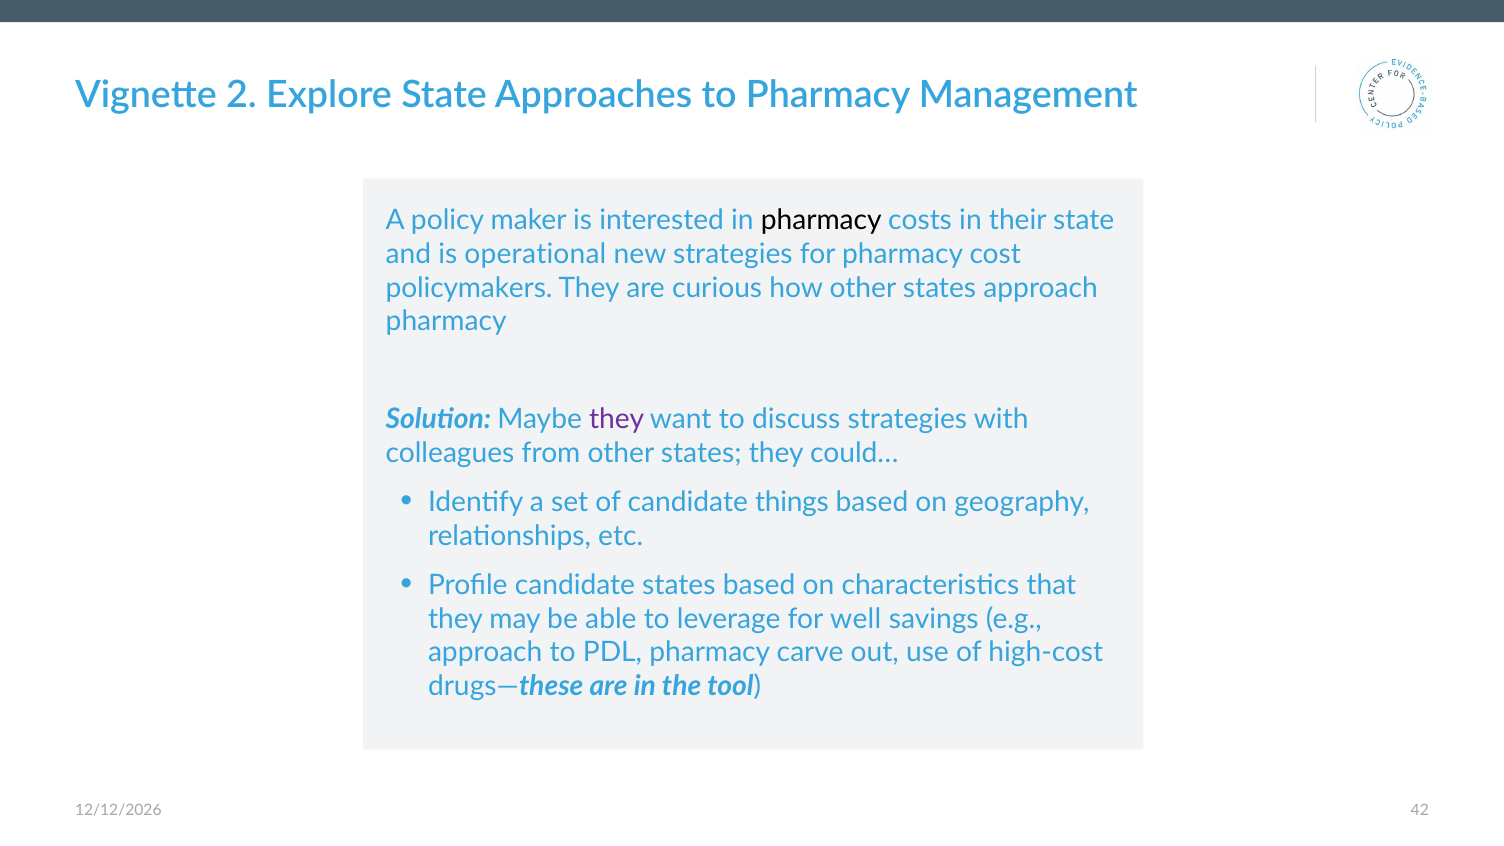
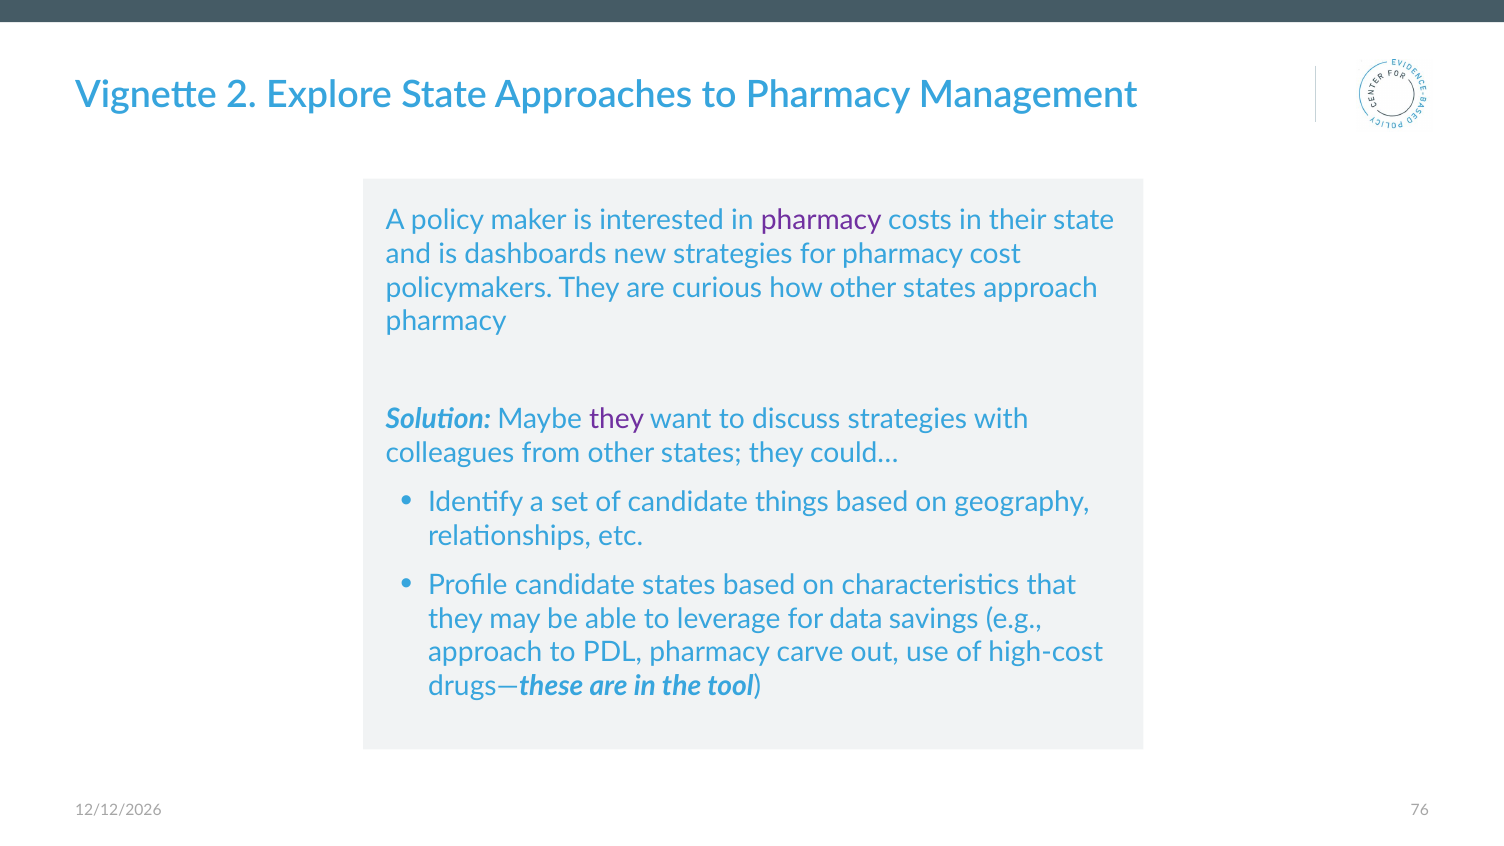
pharmacy at (821, 220) colour: black -> purple
operational: operational -> dashboards
well: well -> data
42: 42 -> 76
